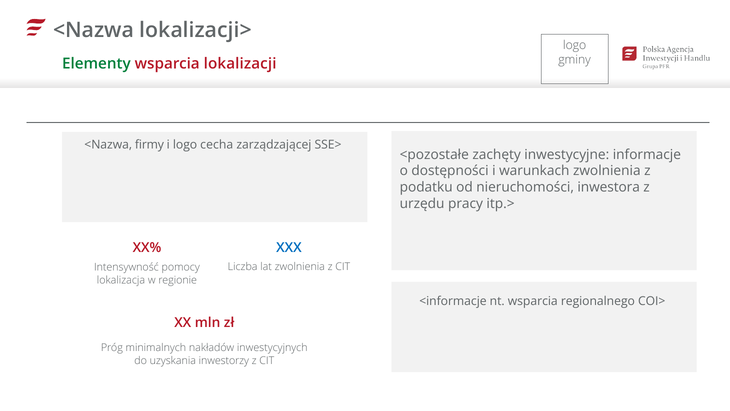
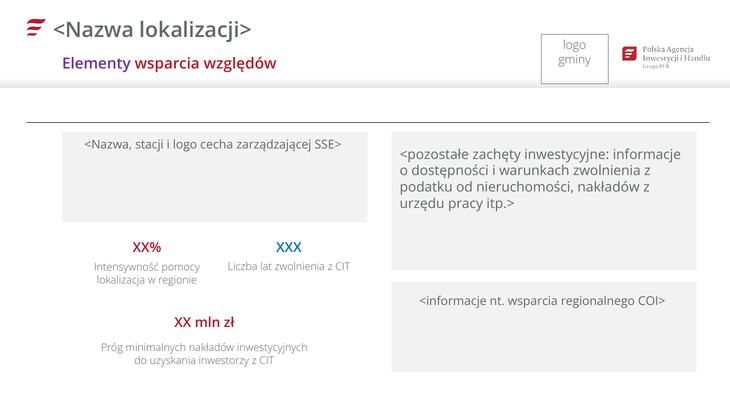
Elementy colour: green -> purple
lokalizacji: lokalizacji -> względów
firmy: firmy -> stacji
nieruchomości inwestora: inwestora -> nakładów
